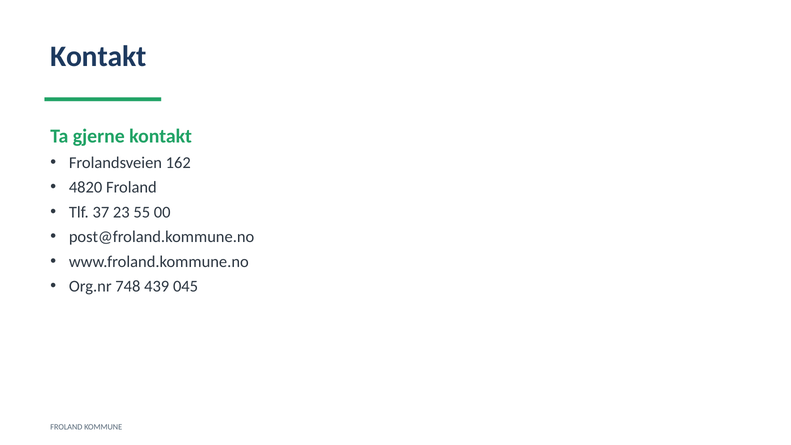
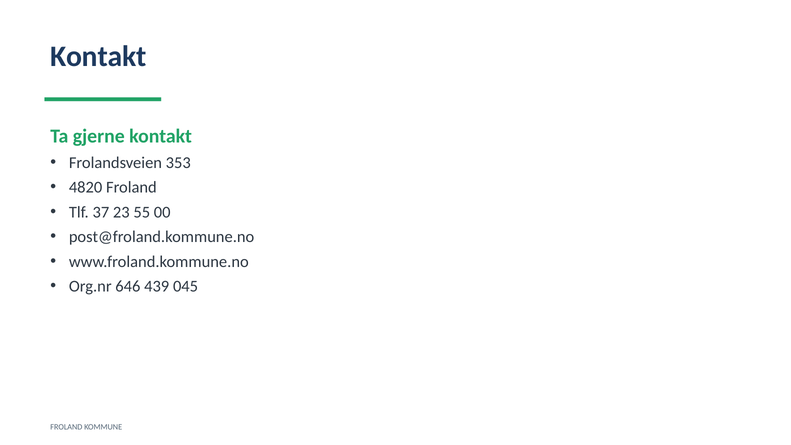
162: 162 -> 353
748: 748 -> 646
